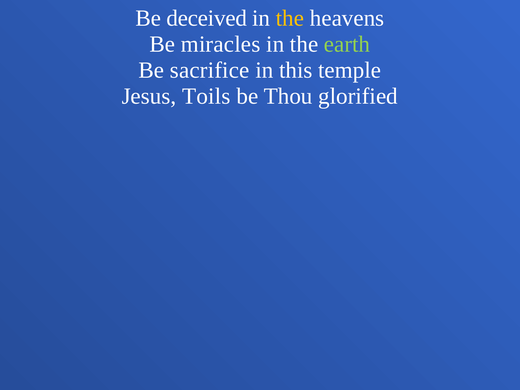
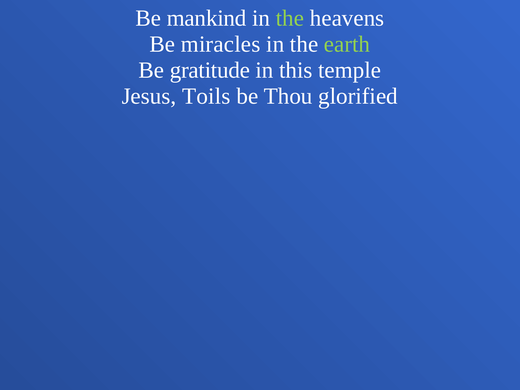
deceived: deceived -> mankind
the at (290, 18) colour: yellow -> light green
sacrifice: sacrifice -> gratitude
